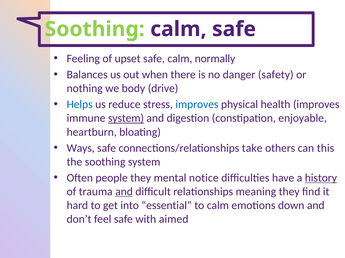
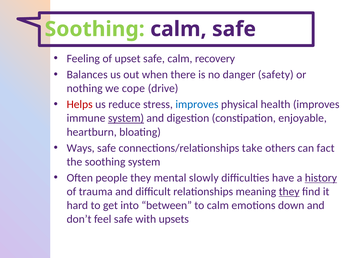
normally: normally -> recovery
body: body -> cope
Helps colour: blue -> red
this: this -> fact
notice: notice -> slowly
and at (124, 192) underline: present -> none
they at (289, 192) underline: none -> present
essential: essential -> between
aimed: aimed -> upsets
